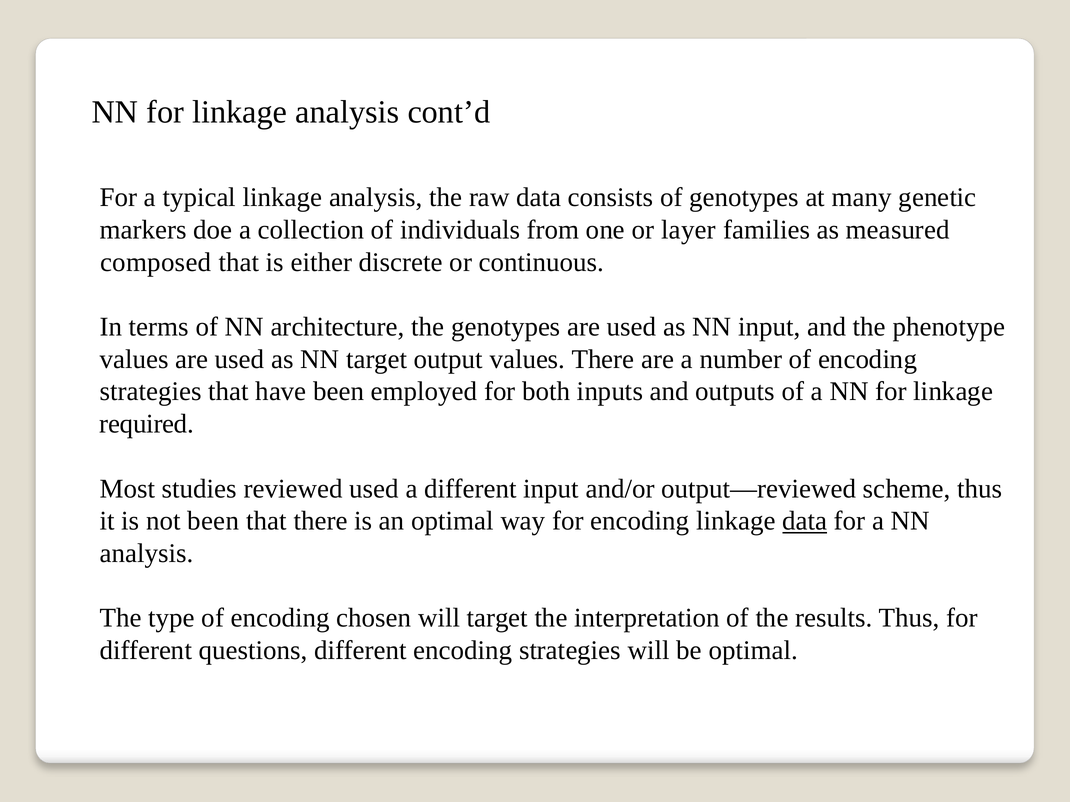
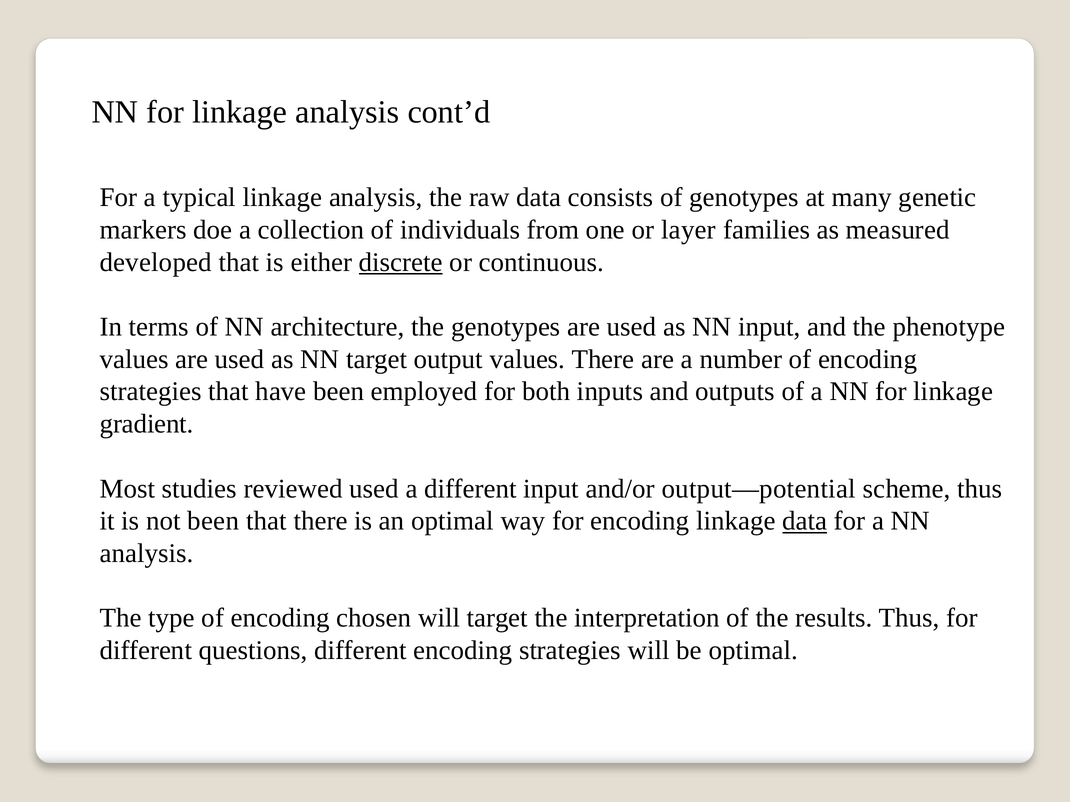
composed: composed -> developed
discrete underline: none -> present
required: required -> gradient
output—reviewed: output—reviewed -> output—potential
